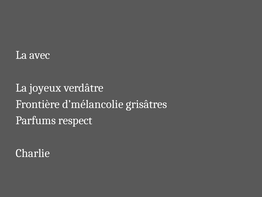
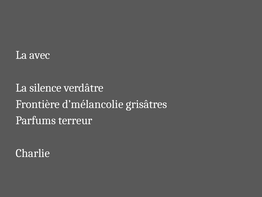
joyeux: joyeux -> silence
respect: respect -> terreur
